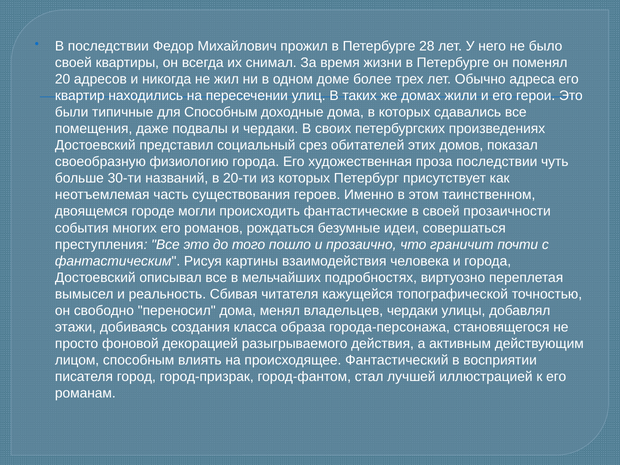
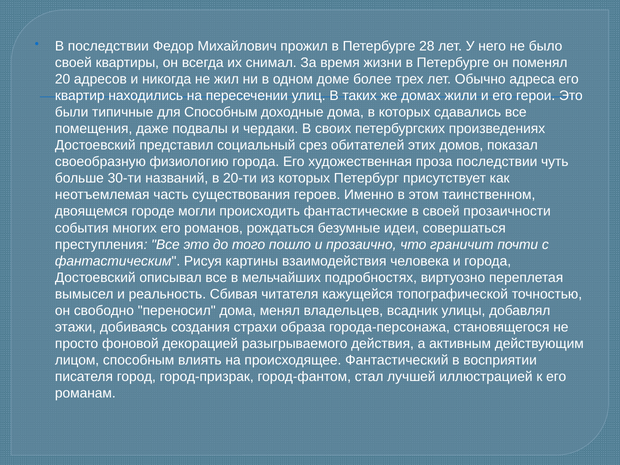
владельцев чердаки: чердаки -> всадник
класса: класса -> страхи
